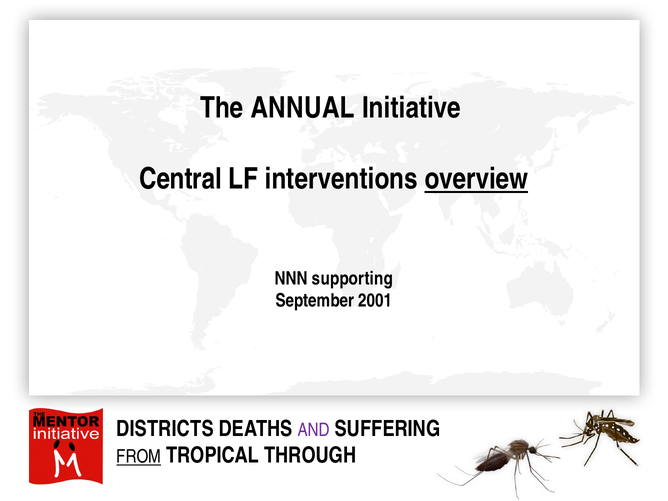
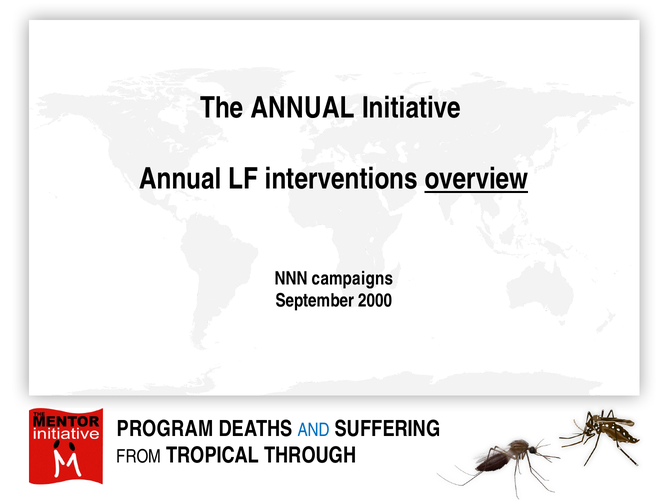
Central at (180, 179): Central -> Annual
supporting: supporting -> campaigns
2001: 2001 -> 2000
DISTRICTS: DISTRICTS -> PROGRAM
AND colour: purple -> blue
FROM underline: present -> none
